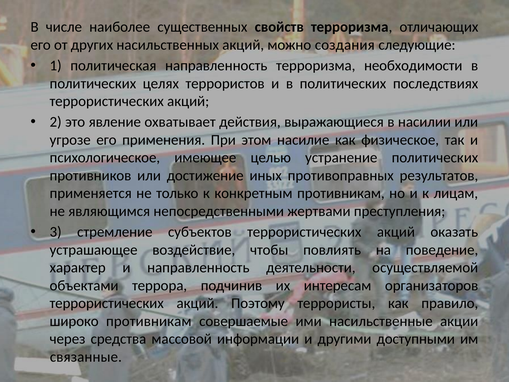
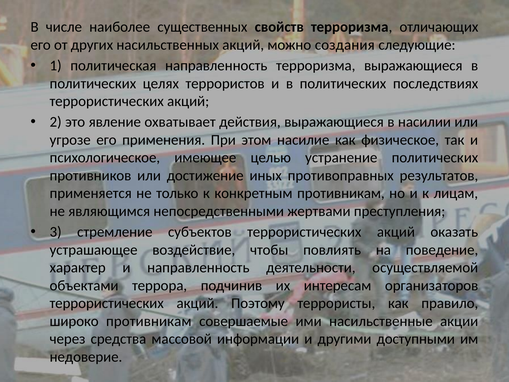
терроризма необходимости: необходимости -> выражающиеся
связанные: связанные -> недоверие
